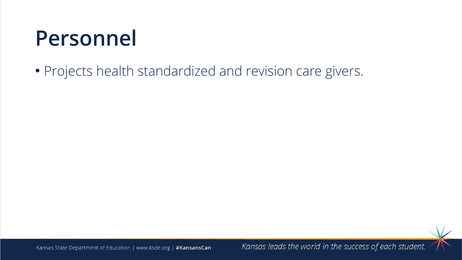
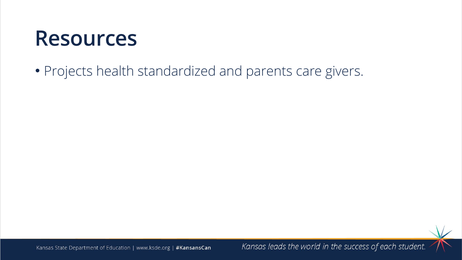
Personnel: Personnel -> Resources
revision: revision -> parents
